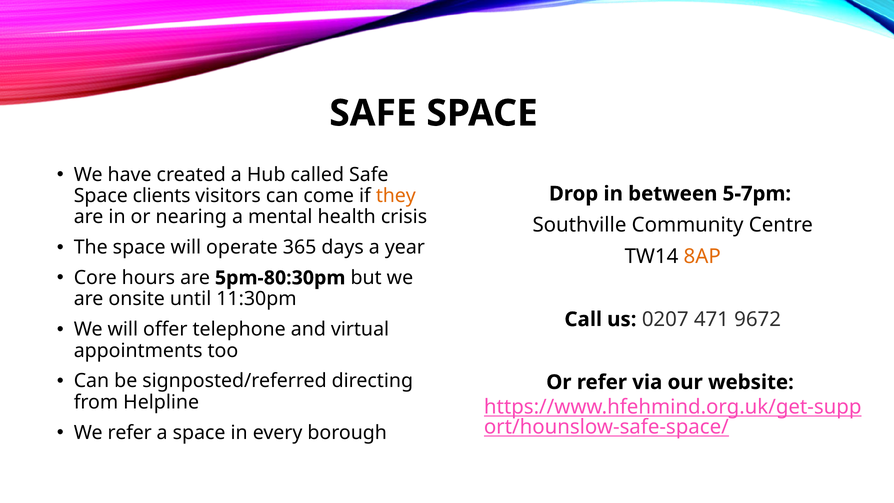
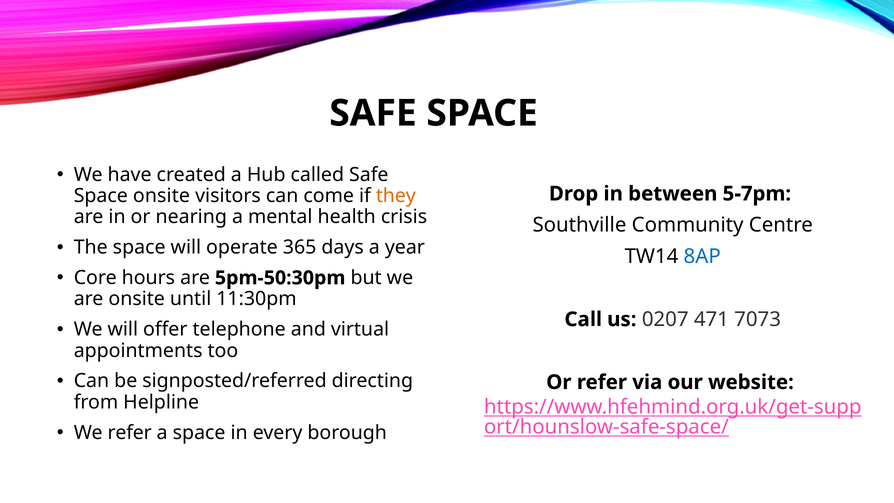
Space clients: clients -> onsite
8AP colour: orange -> blue
5pm-80:30pm: 5pm-80:30pm -> 5pm-50:30pm
9672: 9672 -> 7073
